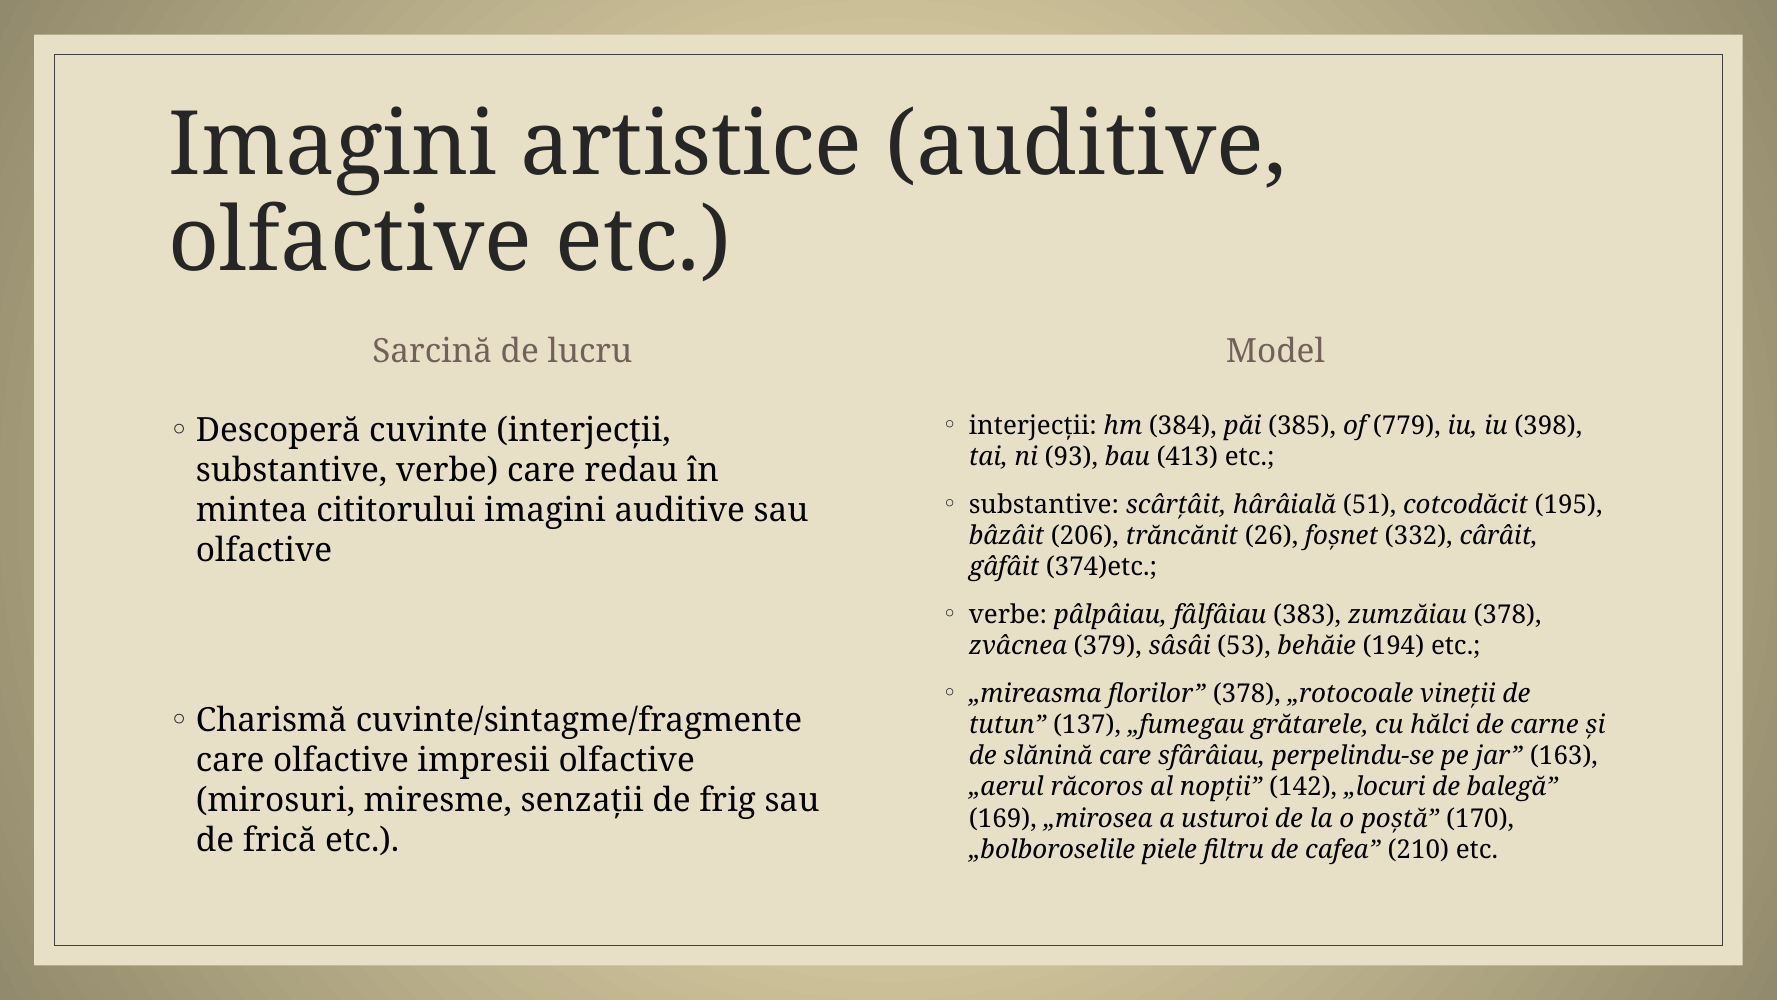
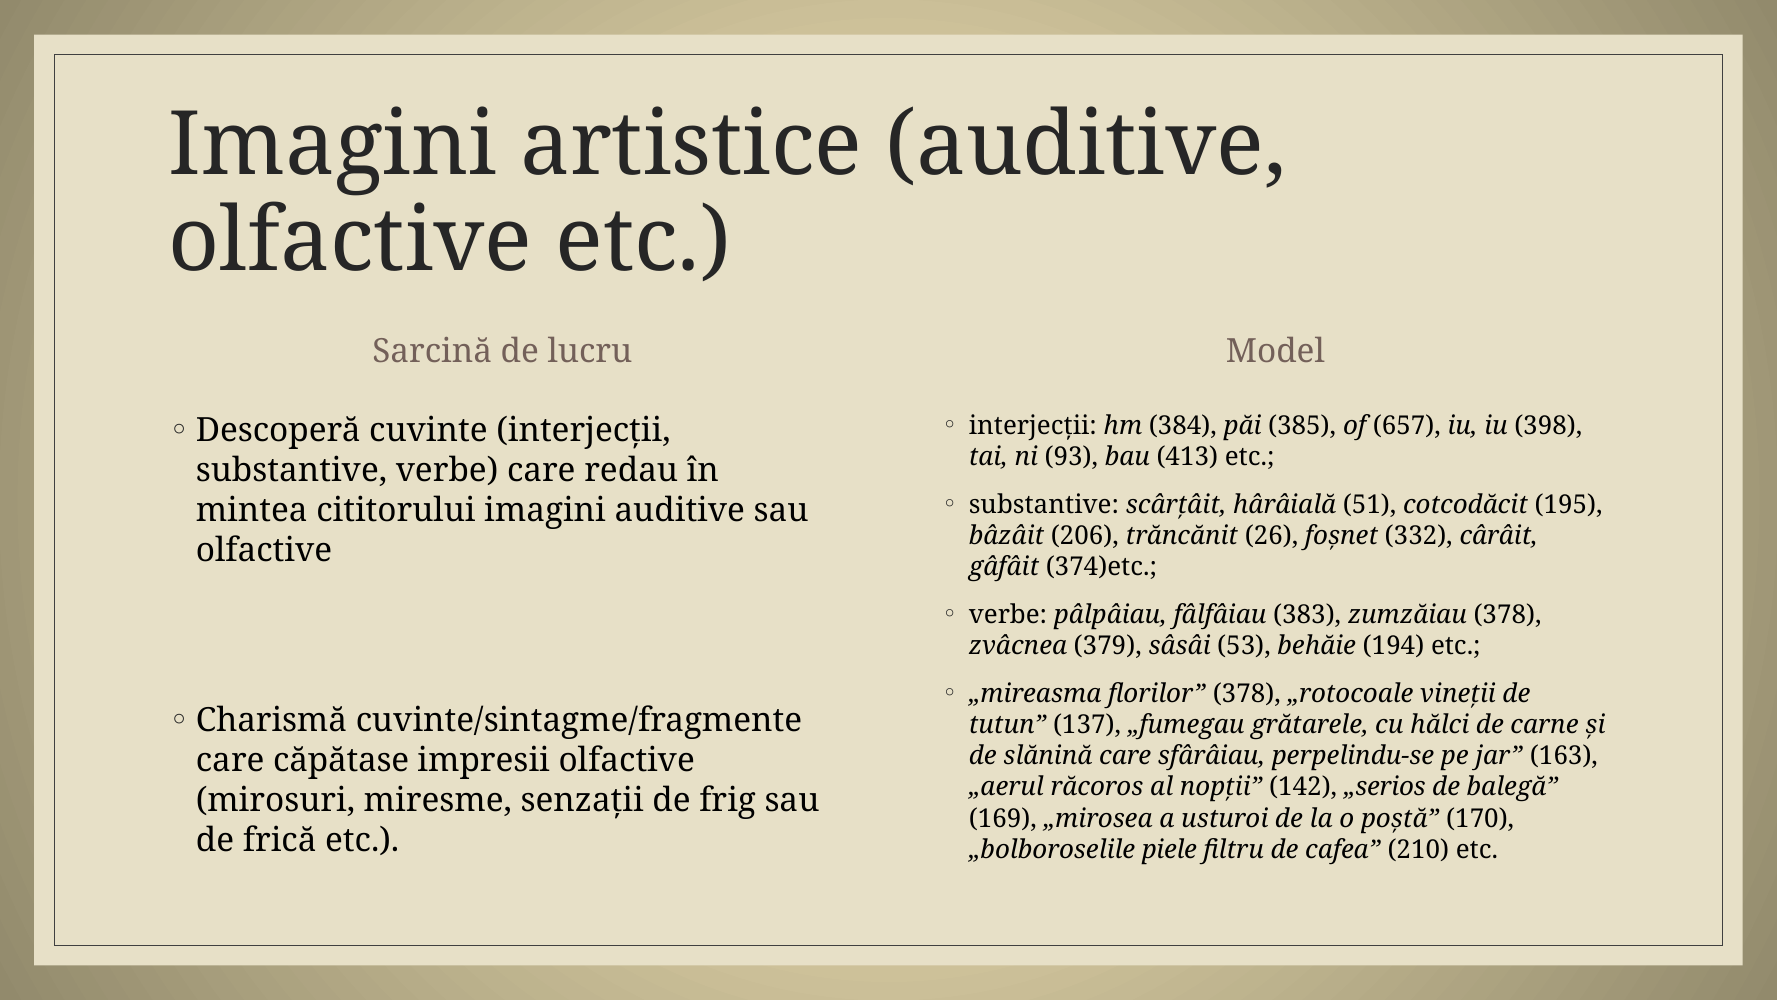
779: 779 -> 657
care olfactive: olfactive -> căpătase
„locuri: „locuri -> „serios
